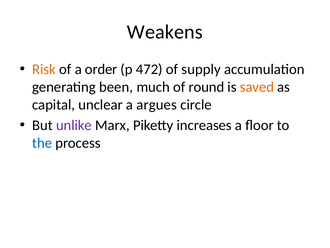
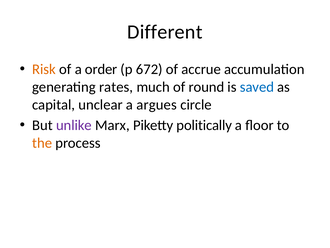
Weakens: Weakens -> Different
472: 472 -> 672
supply: supply -> accrue
been: been -> rates
saved colour: orange -> blue
increases: increases -> politically
the colour: blue -> orange
